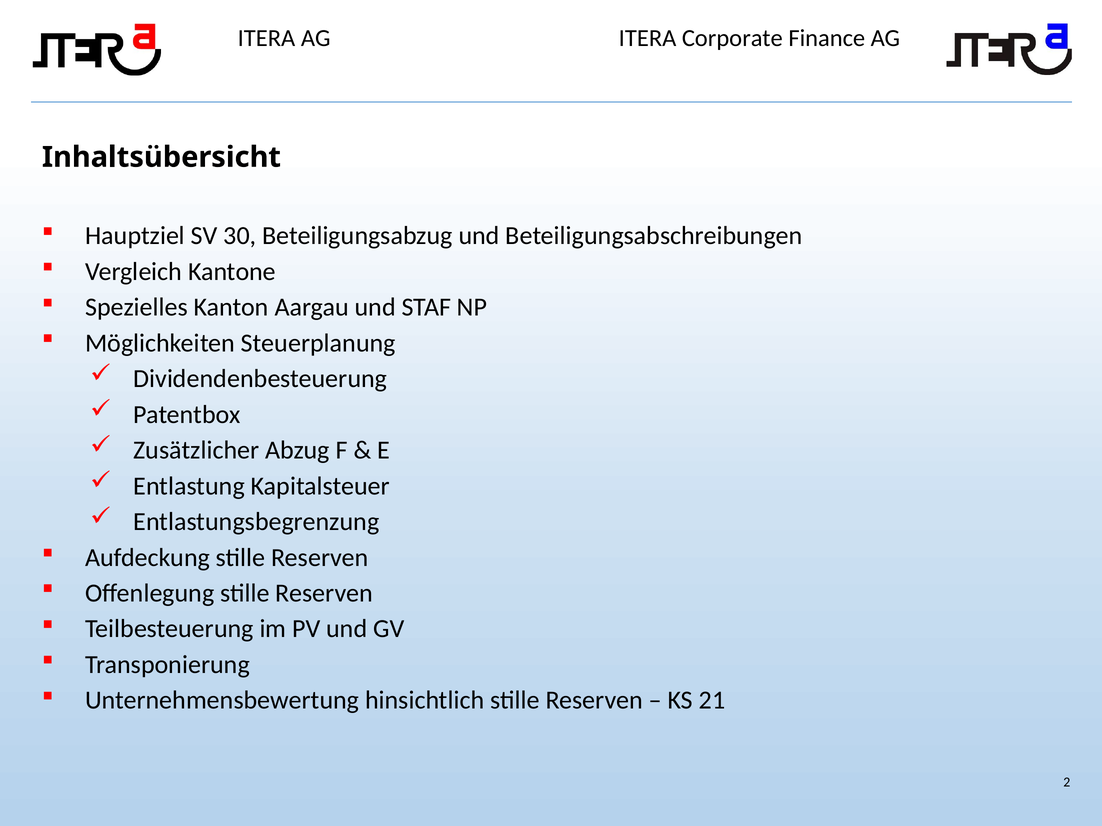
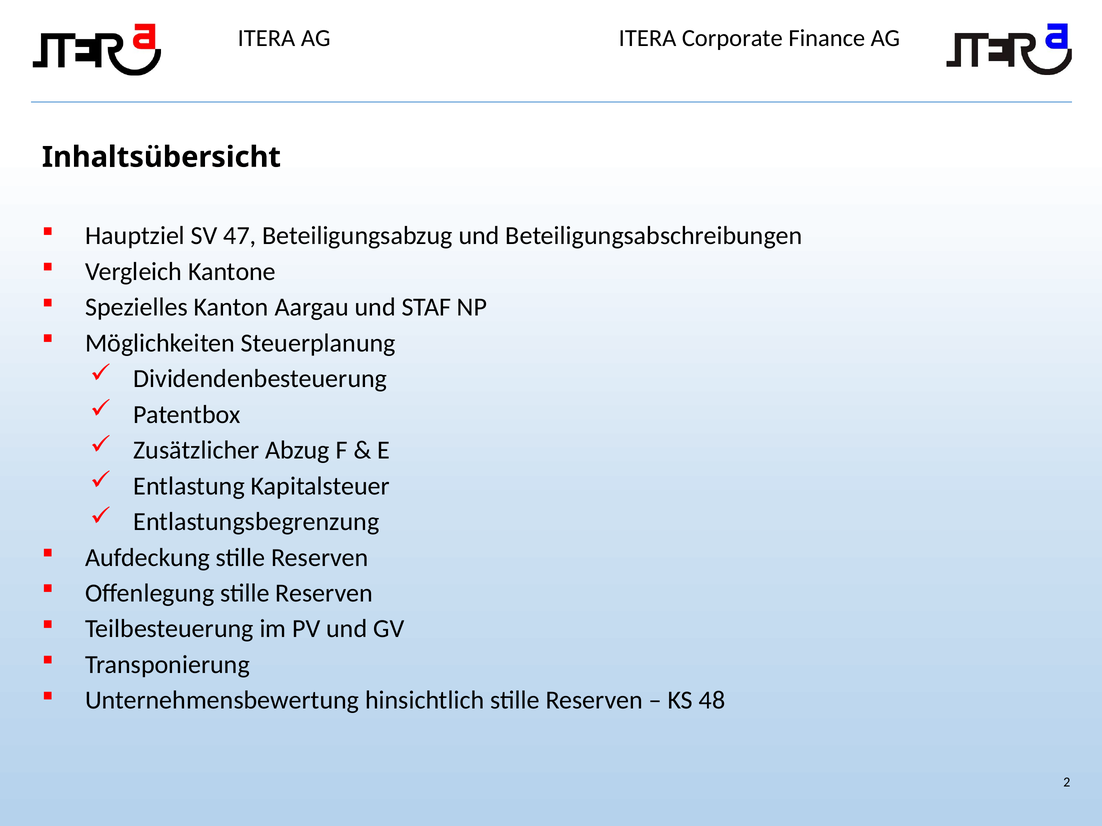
30: 30 -> 47
21: 21 -> 48
